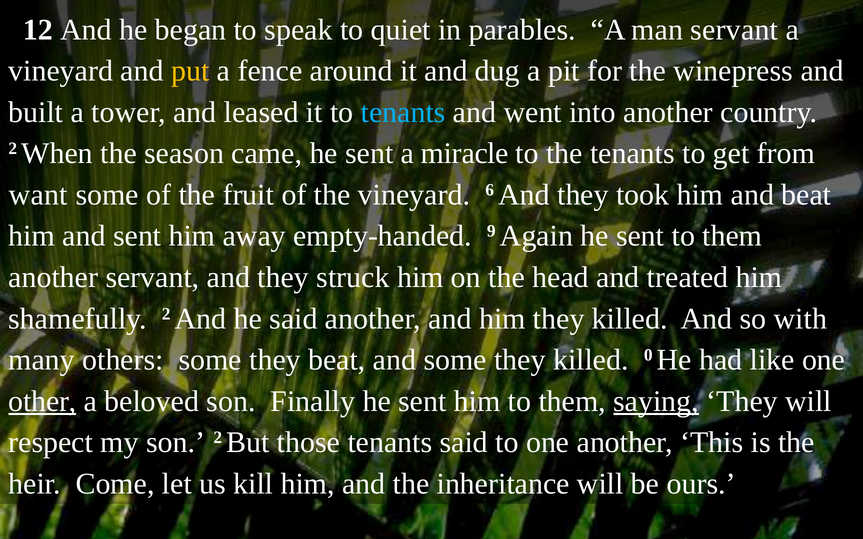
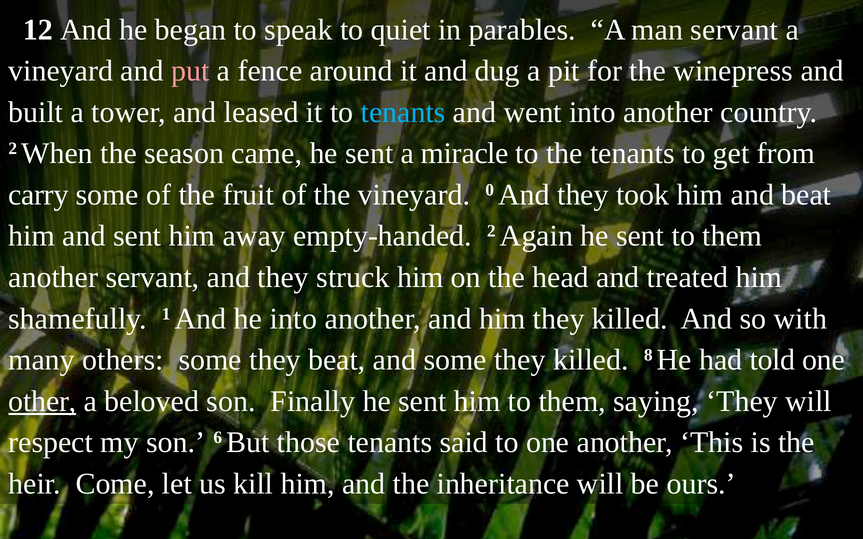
put colour: yellow -> pink
want: want -> carry
6: 6 -> 0
empty-handed 9: 9 -> 2
shamefully 2: 2 -> 1
he said: said -> into
0: 0 -> 8
like: like -> told
saying underline: present -> none
son 2: 2 -> 6
